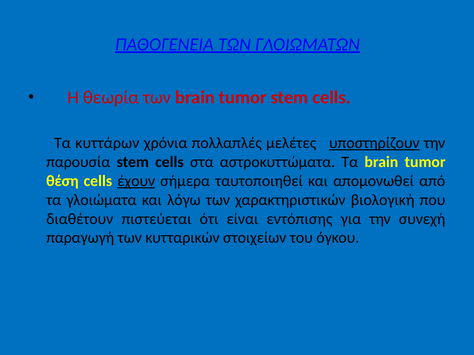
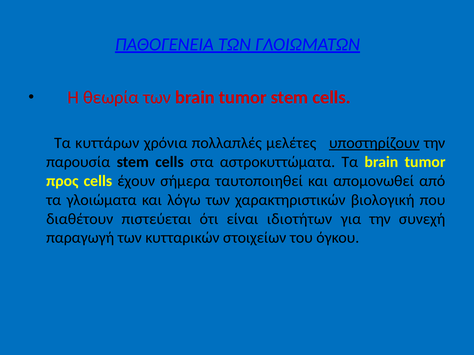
θέση: θέση -> προς
έχουν underline: present -> none
εντόπισης: εντόπισης -> ιδιοτήτων
